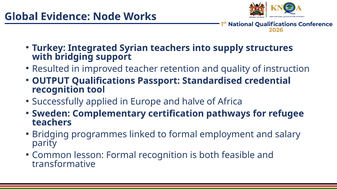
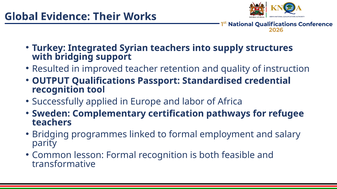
Node: Node -> Their
halve: halve -> labor
